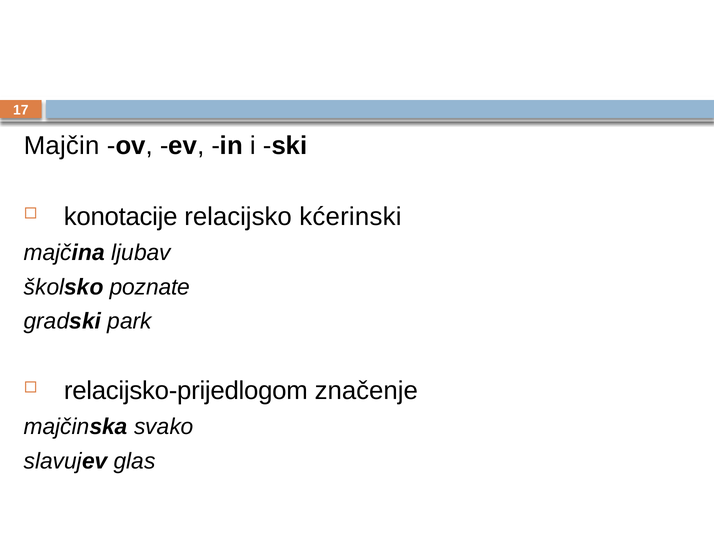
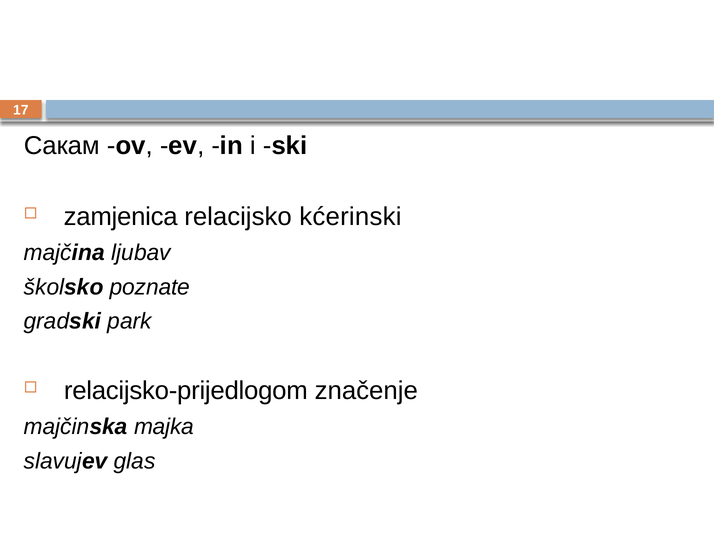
Majčin: Majčin -> Сакам
konotacije: konotacije -> zamjenica
svako: svako -> majka
